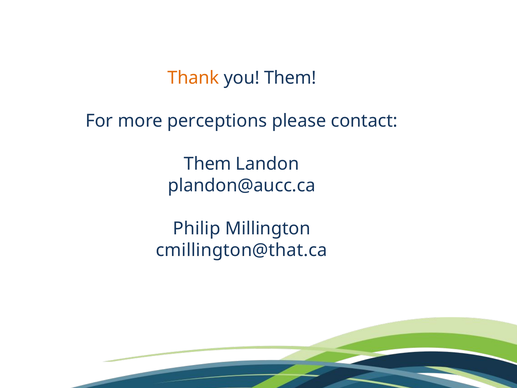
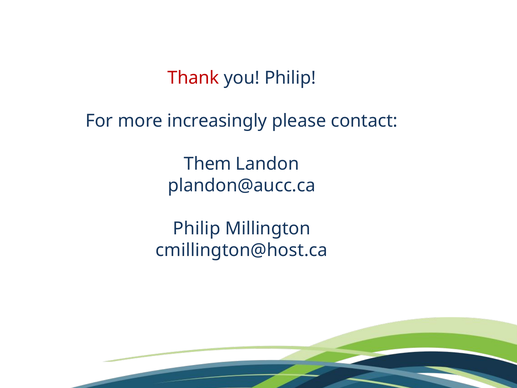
Thank colour: orange -> red
you Them: Them -> Philip
perceptions: perceptions -> increasingly
cmillington@that.ca: cmillington@that.ca -> cmillington@host.ca
